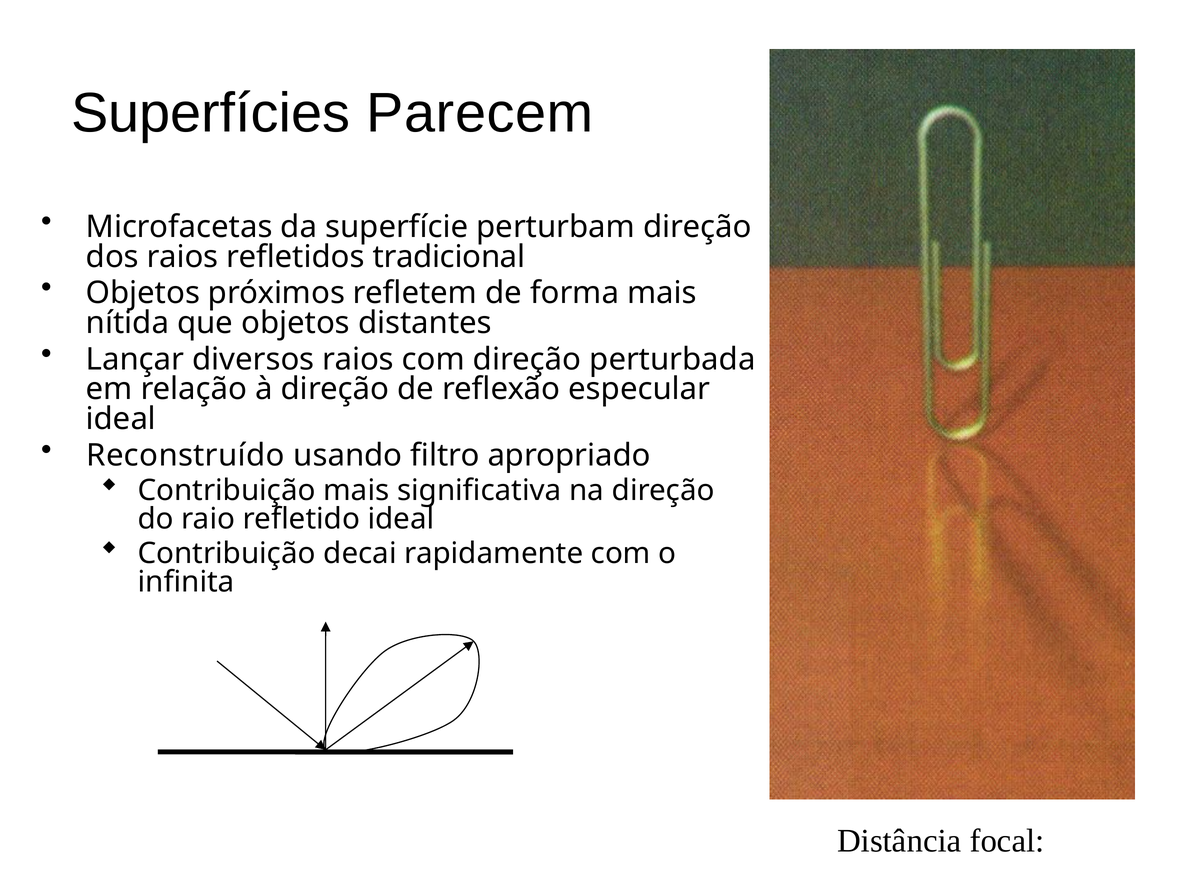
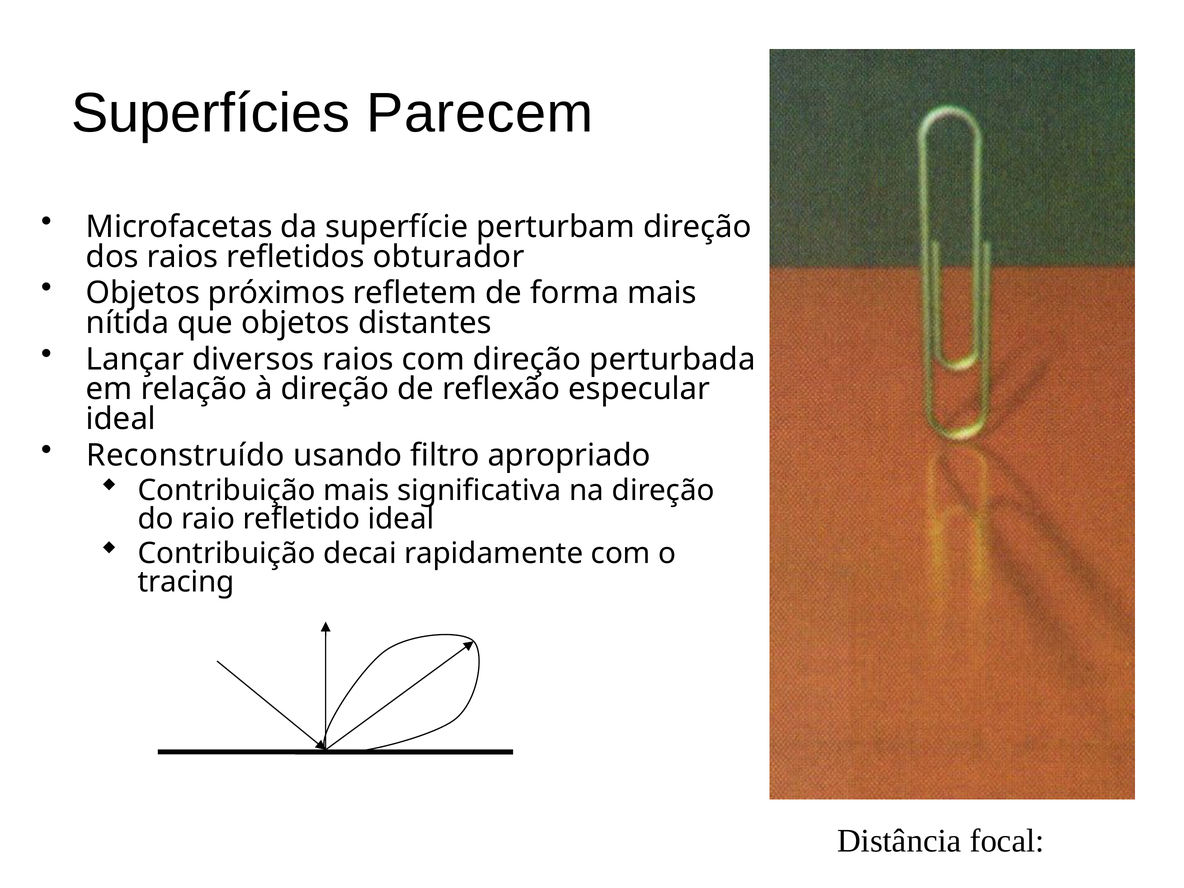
tradicional: tradicional -> obturador
infinita: infinita -> tracing
